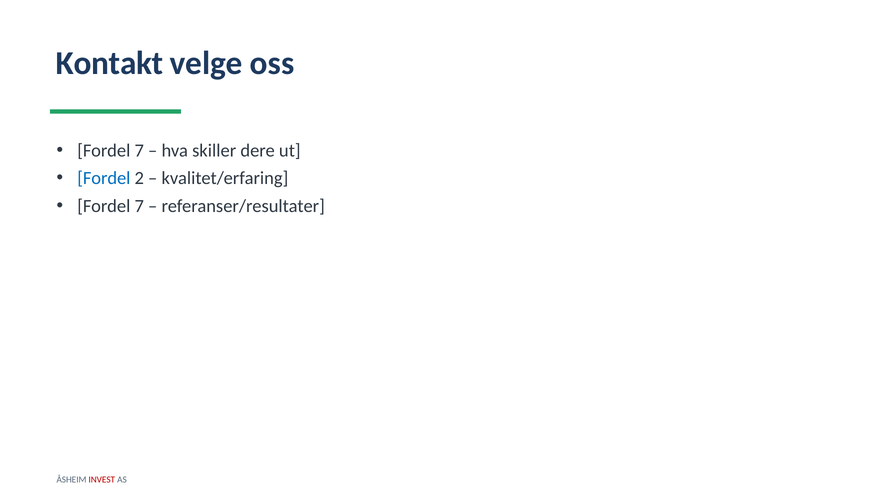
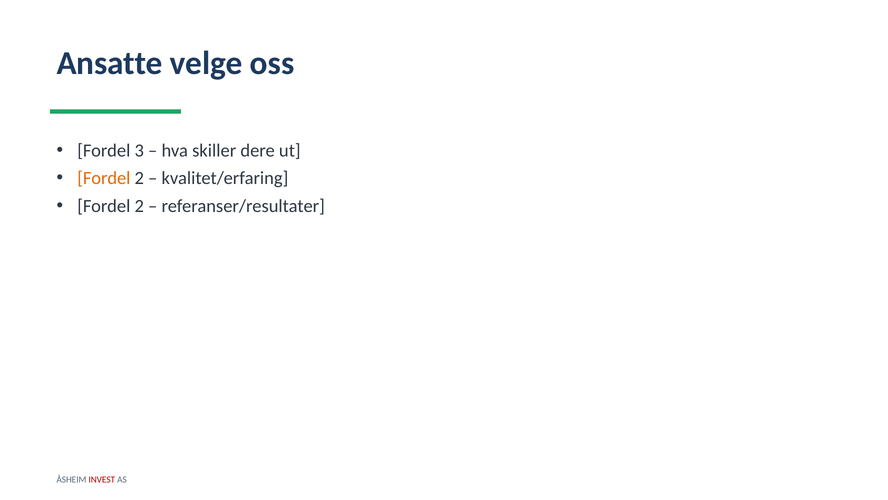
Kontakt: Kontakt -> Ansatte
7 at (139, 150): 7 -> 3
Fordel at (104, 178) colour: blue -> orange
7 at (139, 206): 7 -> 2
